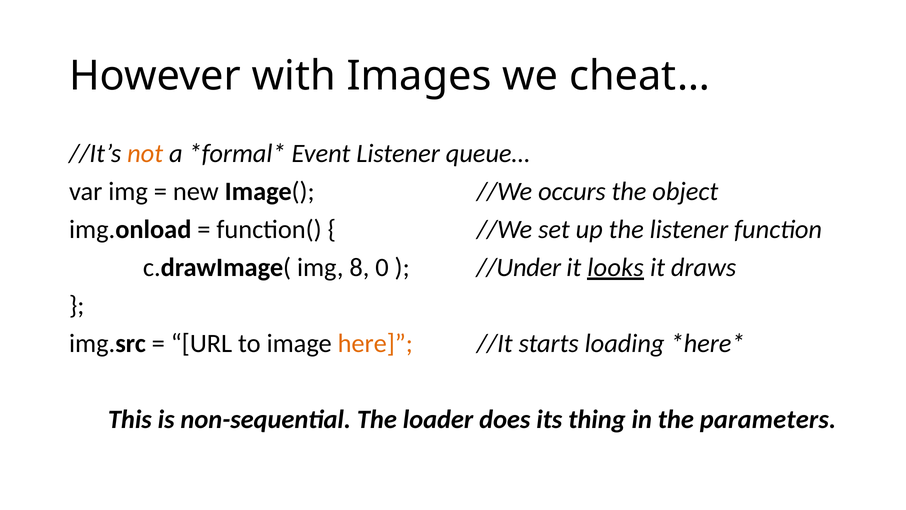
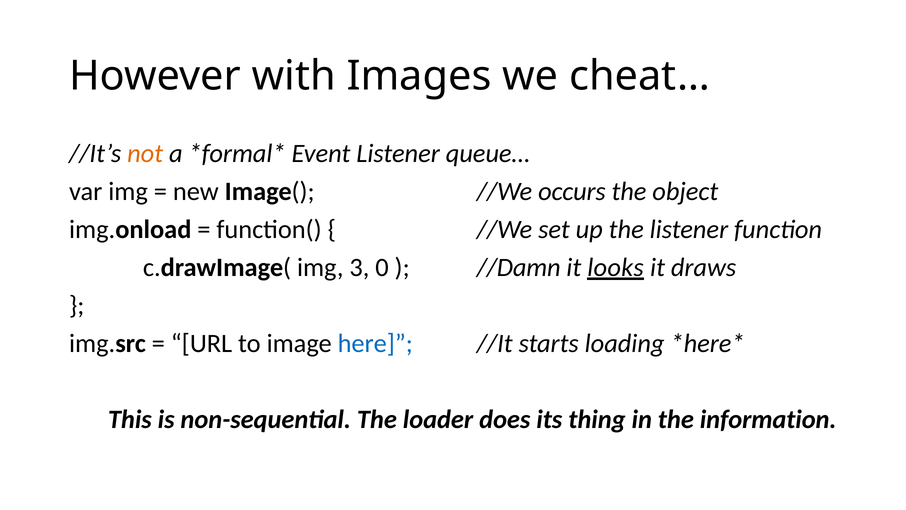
8: 8 -> 3
//Under: //Under -> //Damn
here colour: orange -> blue
parameters: parameters -> information
